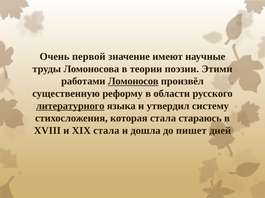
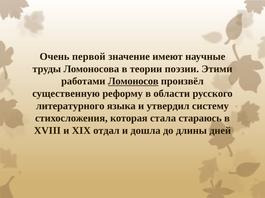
литературного underline: present -> none
XIX стала: стала -> отдал
пишет: пишет -> длины
